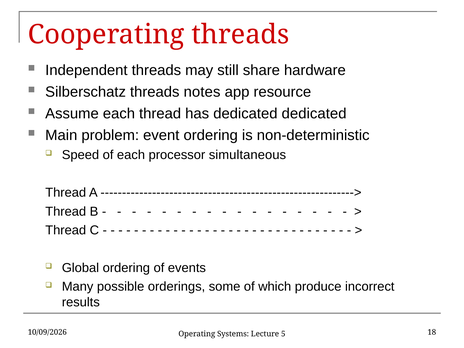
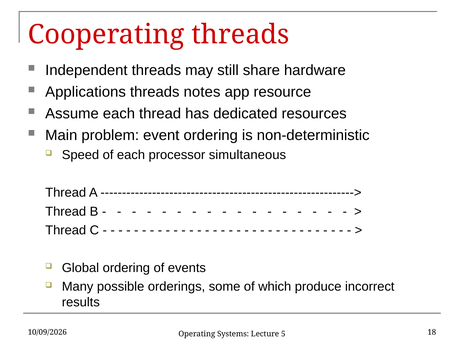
Silberschatz: Silberschatz -> Applications
dedicated dedicated: dedicated -> resources
